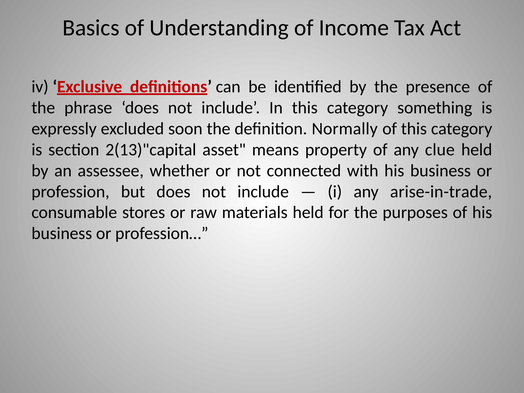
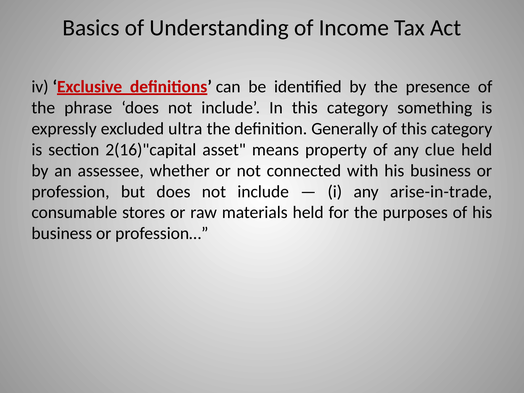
soon: soon -> ultra
Normally: Normally -> Generally
2(13)"capital: 2(13)"capital -> 2(16)"capital
